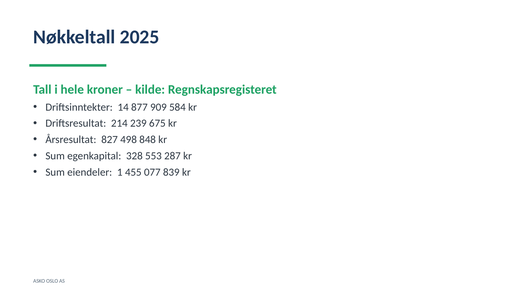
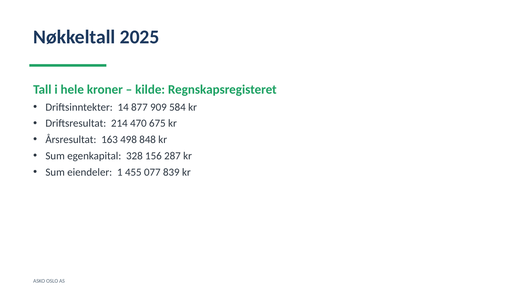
239: 239 -> 470
827: 827 -> 163
553: 553 -> 156
